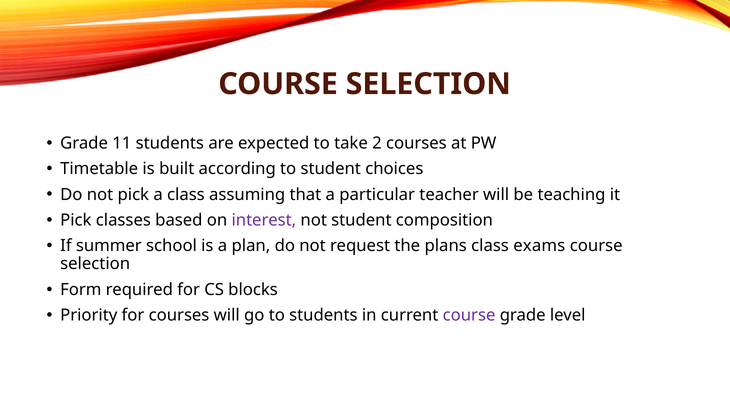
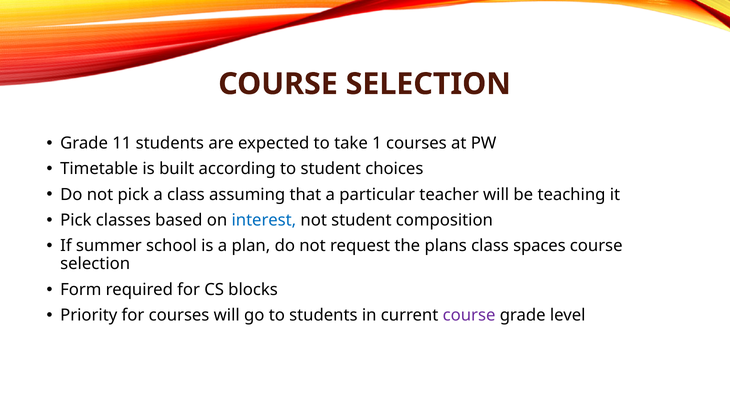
2: 2 -> 1
interest colour: purple -> blue
exams: exams -> spaces
